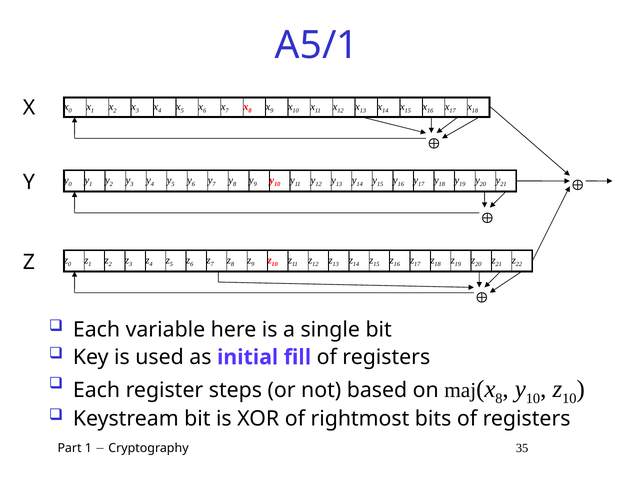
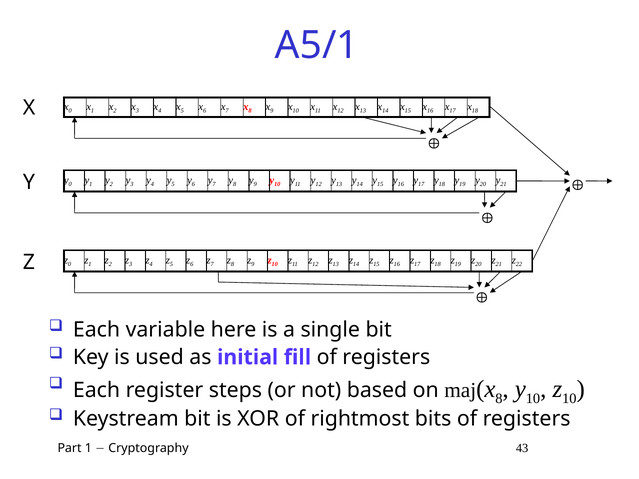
35: 35 -> 43
